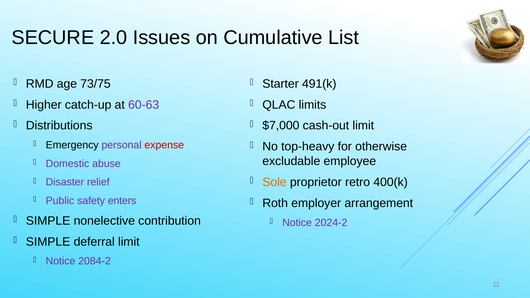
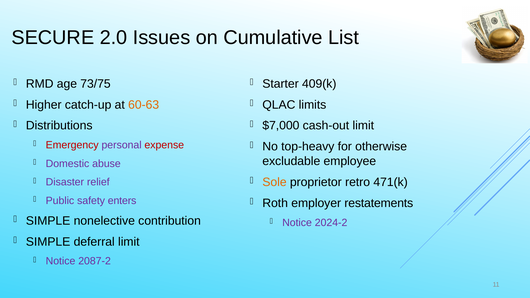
491(k: 491(k -> 409(k
60-63 colour: purple -> orange
Emergency colour: black -> red
400(k: 400(k -> 471(k
arrangement: arrangement -> restatements
2084-2: 2084-2 -> 2087-2
